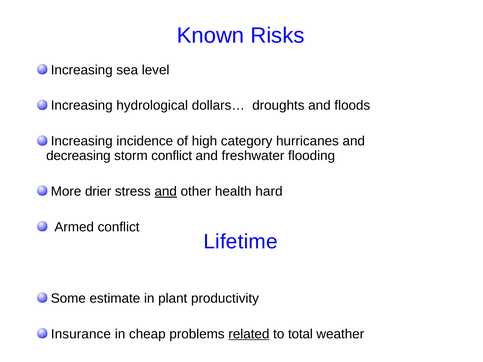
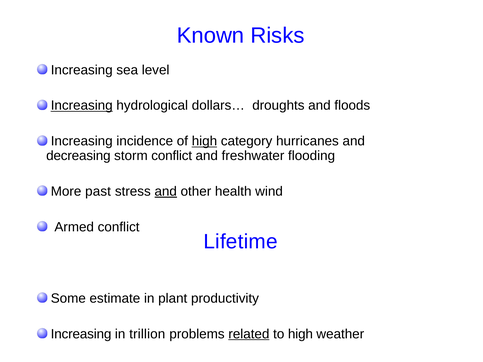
Increasing at (82, 106) underline: none -> present
high at (204, 141) underline: none -> present
drier: drier -> past
hard: hard -> wind
Insurance at (81, 334): Insurance -> Increasing
cheap: cheap -> trillion
to total: total -> high
